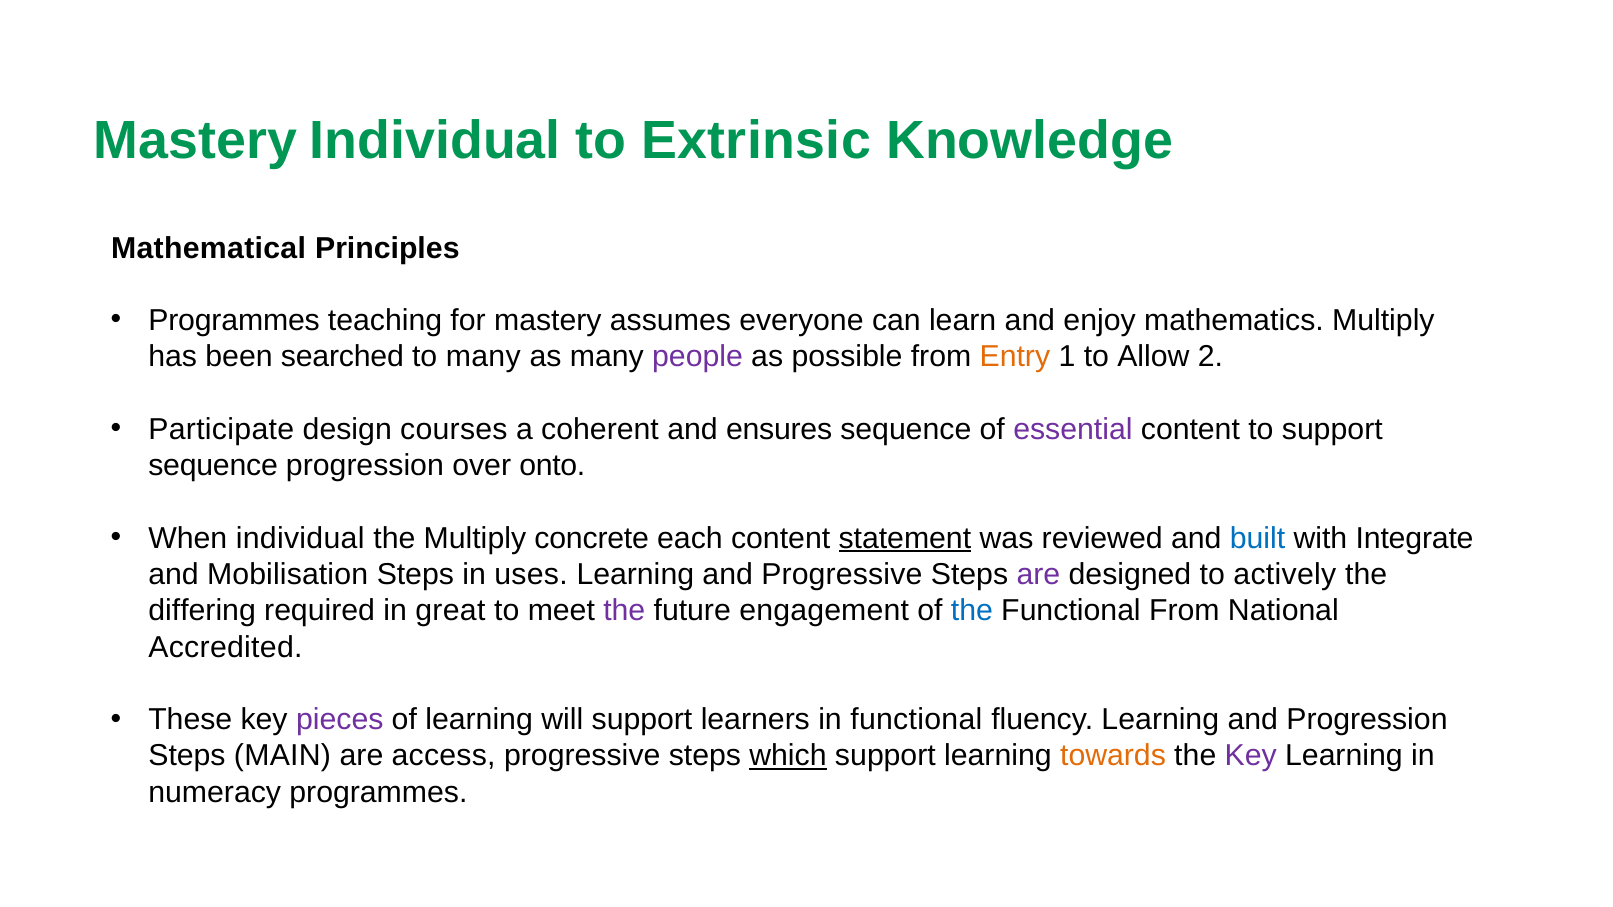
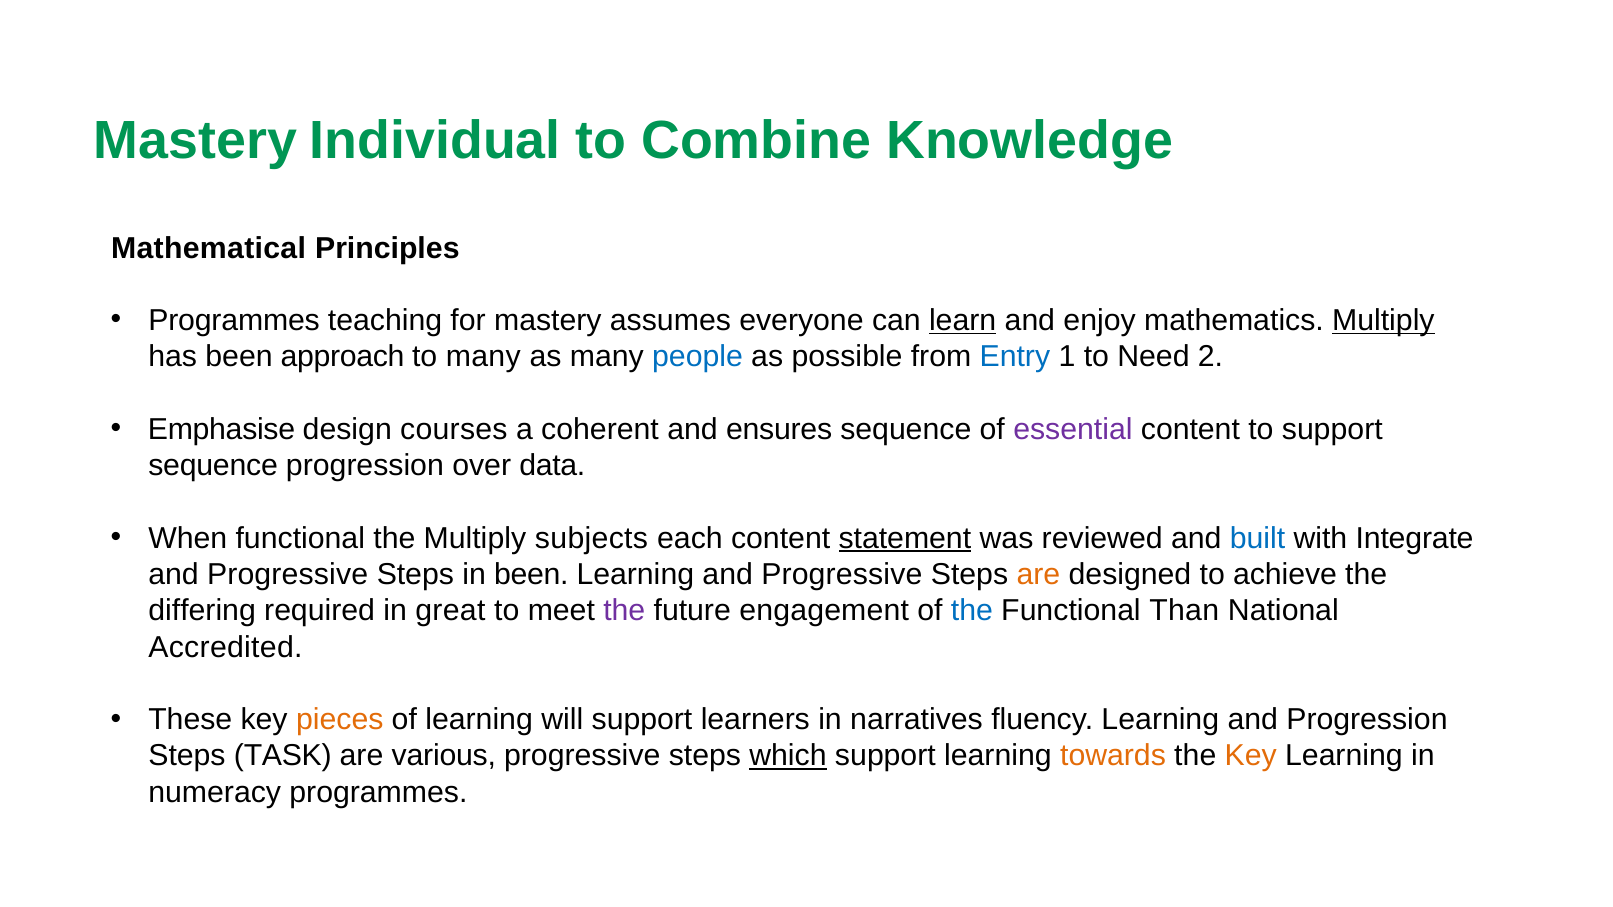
Extrinsic: Extrinsic -> Combine
learn underline: none -> present
Multiply at (1383, 321) underline: none -> present
searched: searched -> approach
people colour: purple -> blue
Entry colour: orange -> blue
Allow: Allow -> Need
Participate: Participate -> Emphasise
onto: onto -> data
When individual: individual -> functional
concrete: concrete -> subjects
Mobilisation at (288, 575): Mobilisation -> Progressive
in uses: uses -> been
are at (1038, 575) colour: purple -> orange
actively: actively -> achieve
Functional From: From -> Than
pieces colour: purple -> orange
in functional: functional -> narratives
MAIN: MAIN -> TASK
access: access -> various
Key at (1251, 756) colour: purple -> orange
